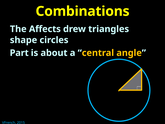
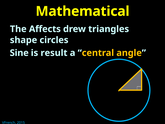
Combinations: Combinations -> Mathematical
Part: Part -> Sine
about: about -> result
